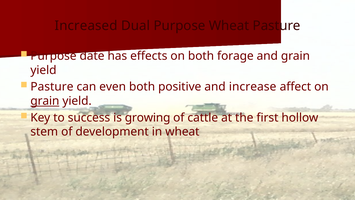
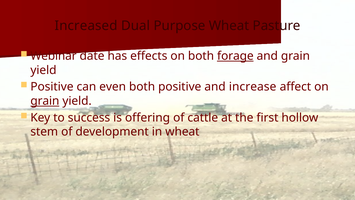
Purpose at (53, 56): Purpose -> Webinar
forage underline: none -> present
Pasture at (52, 87): Pasture -> Positive
growing: growing -> offering
